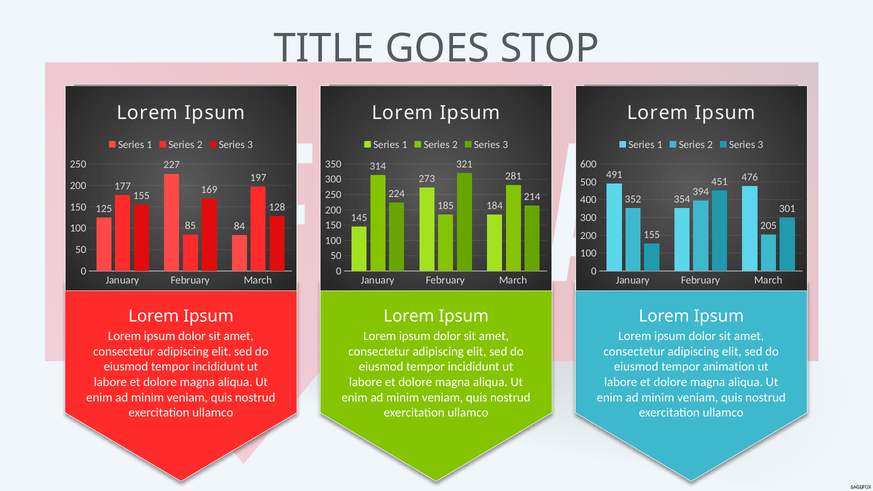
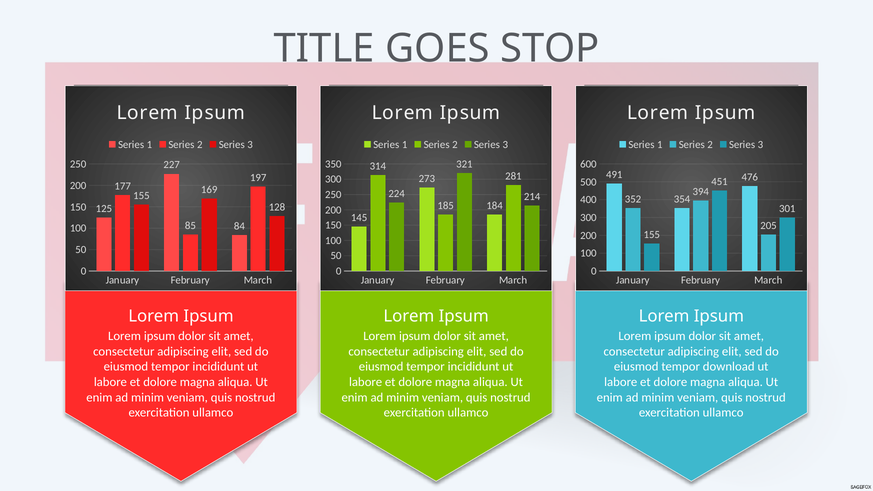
animation: animation -> download
